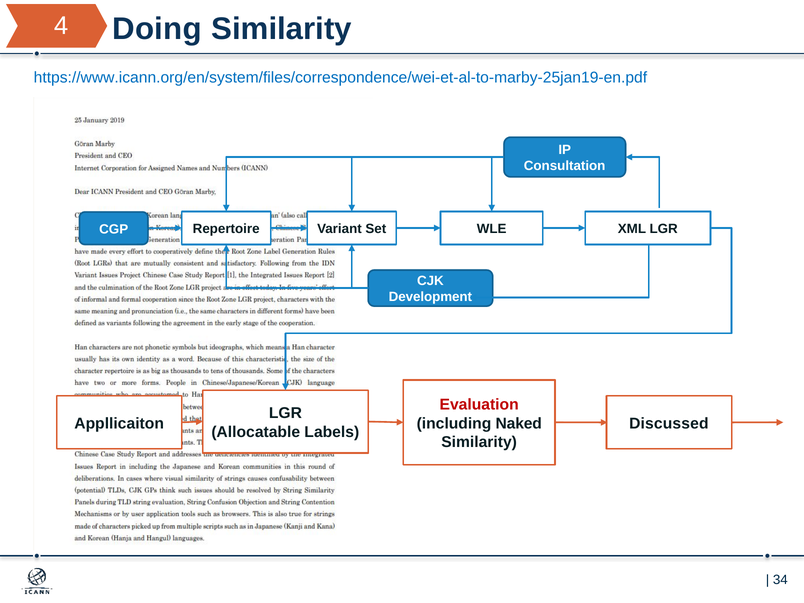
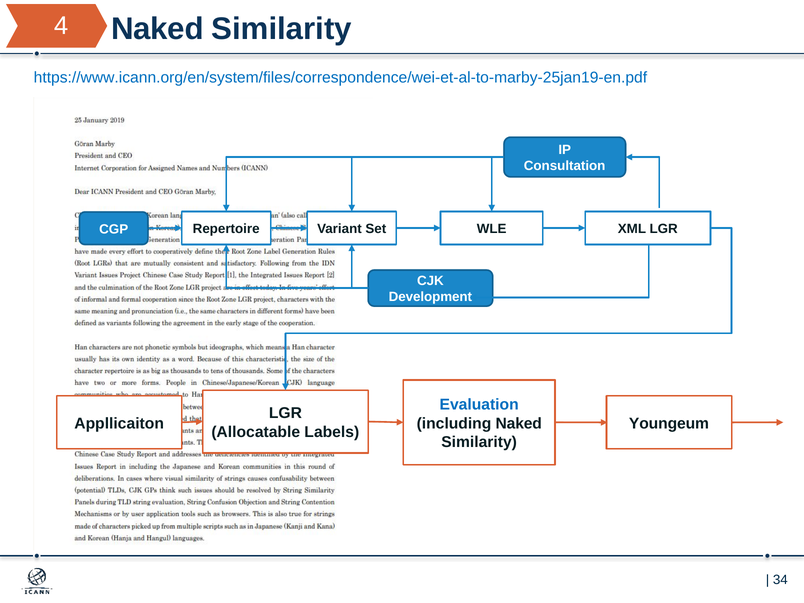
Doing at (157, 29): Doing -> Naked
Evaluation colour: red -> blue
Discussed: Discussed -> Youngeum
